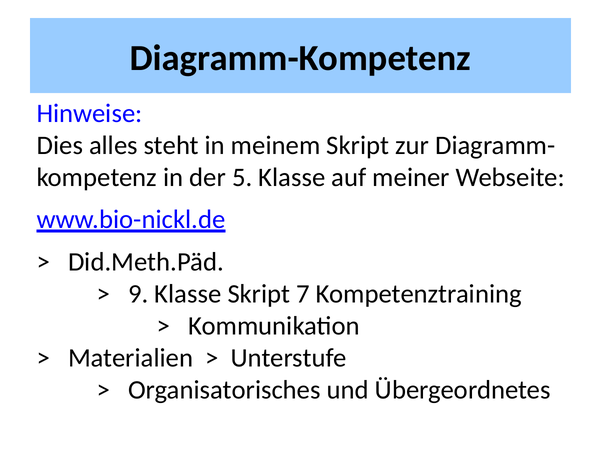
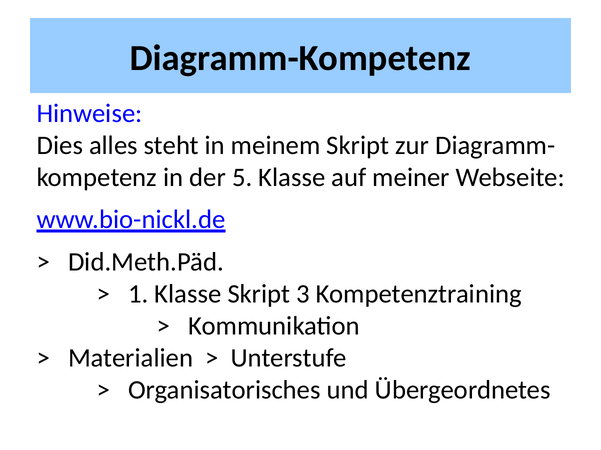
9: 9 -> 1
7: 7 -> 3
